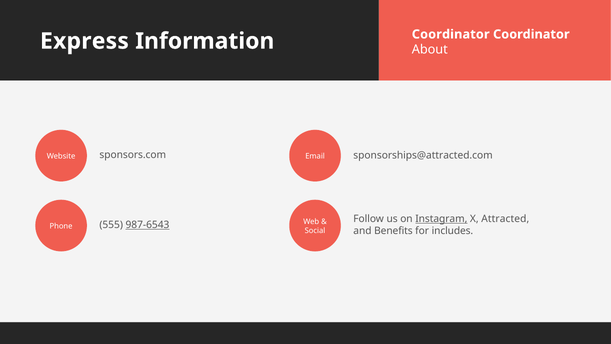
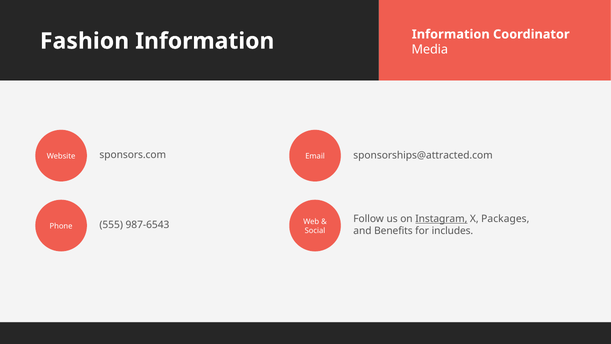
Express: Express -> Fashion
Information Coordinator: Coordinator -> Information
About: About -> Media
Attracted: Attracted -> Packages
987-6543 underline: present -> none
